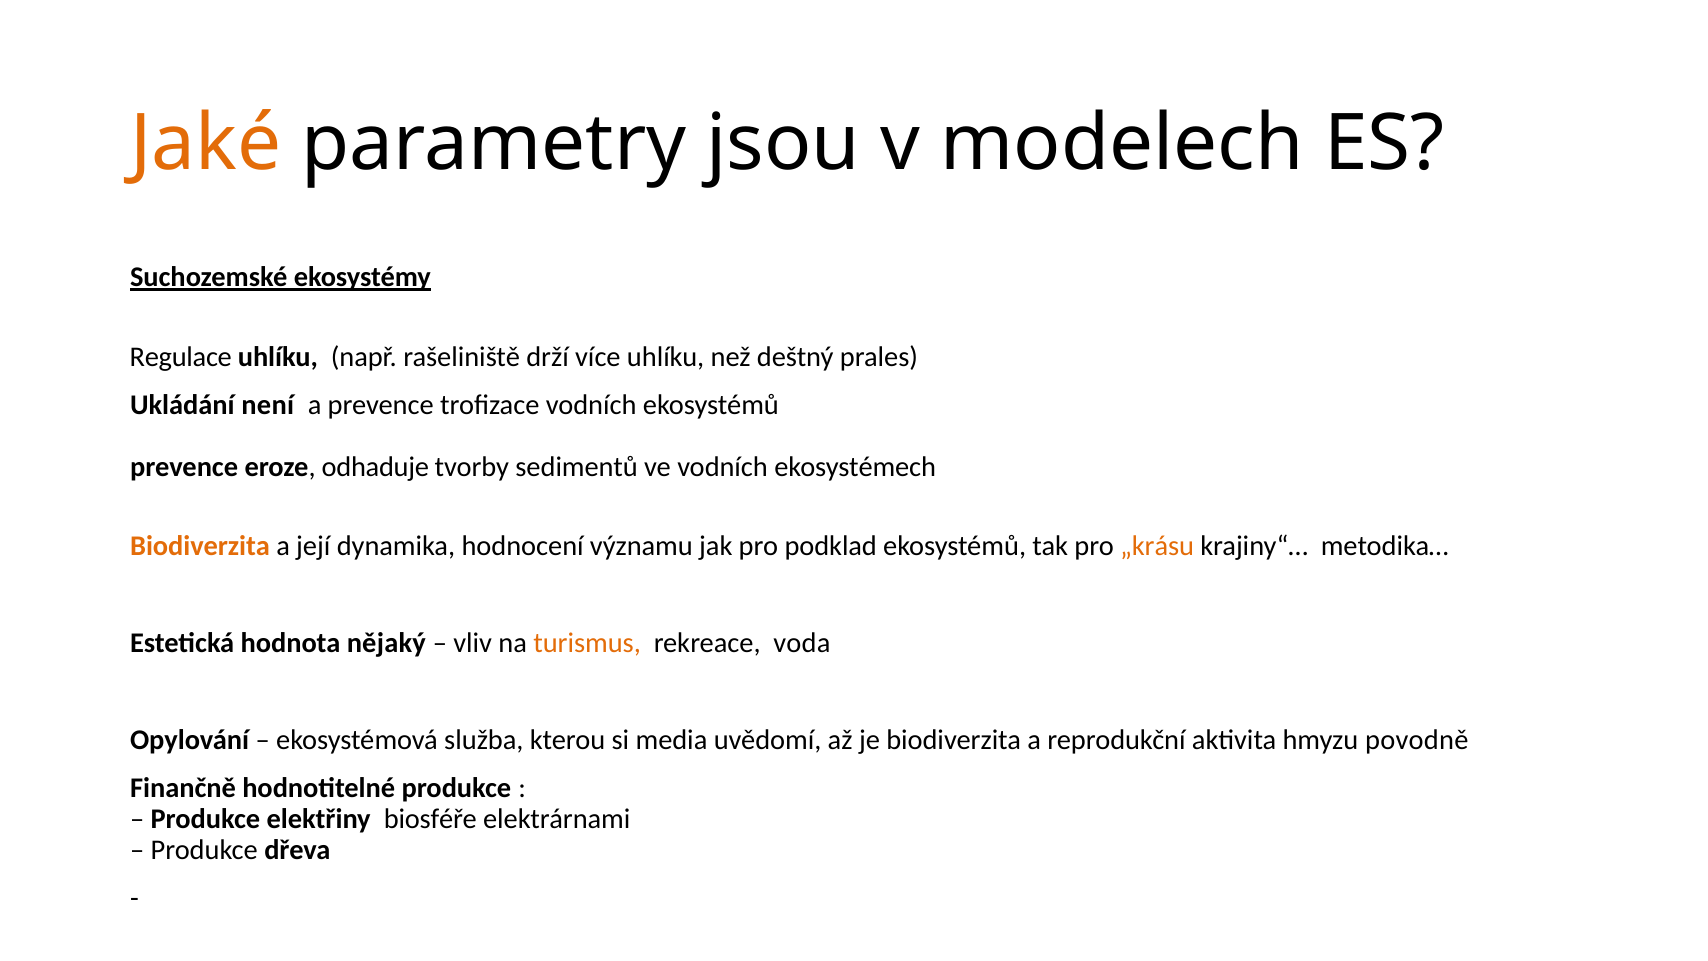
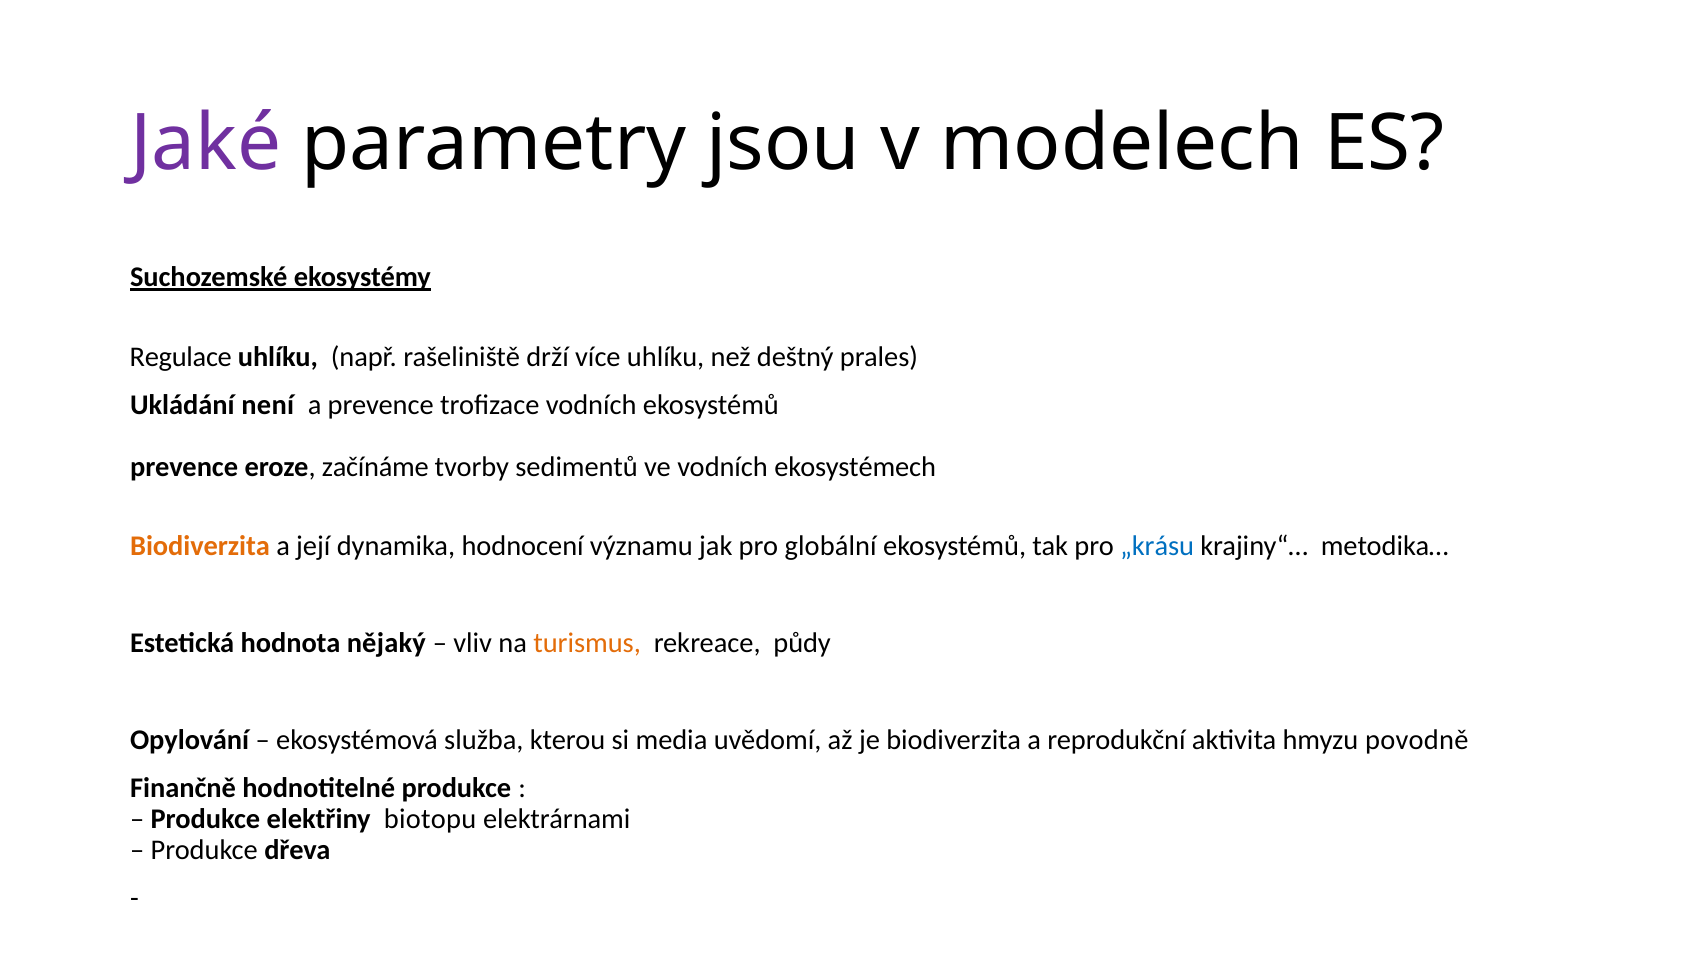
Jaké colour: orange -> purple
odhaduje: odhaduje -> začínáme
podklad: podklad -> globální
„krásu colour: orange -> blue
voda: voda -> půdy
biosféře: biosféře -> biotopu
